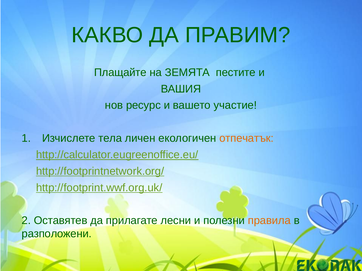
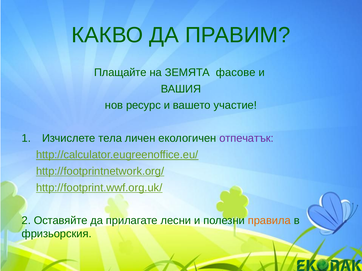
пестите: пестите -> фасове
отпечатък colour: orange -> purple
Оставятев: Оставятев -> Оставяйте
разположени: разположени -> фризьорския
